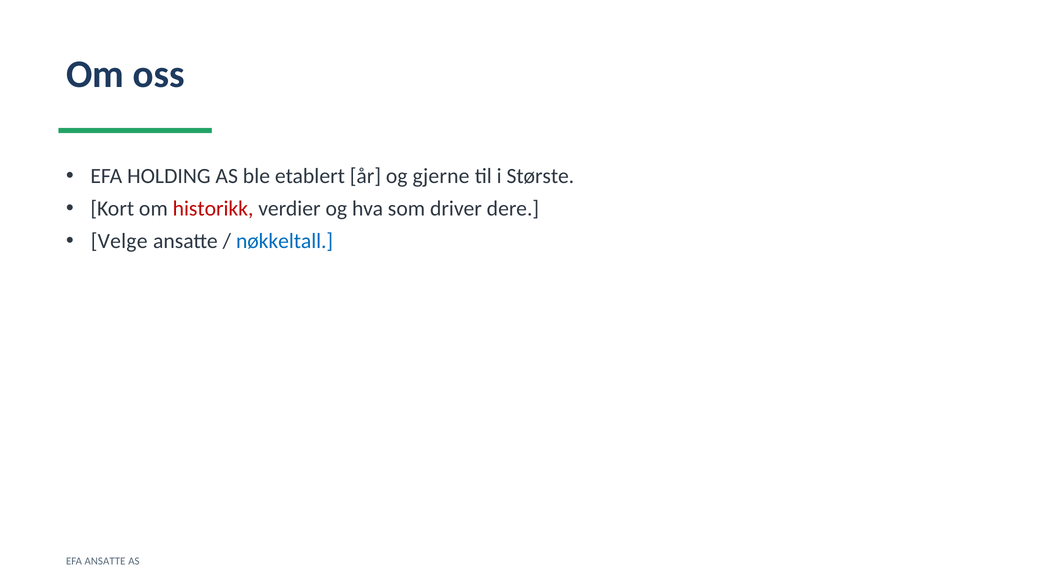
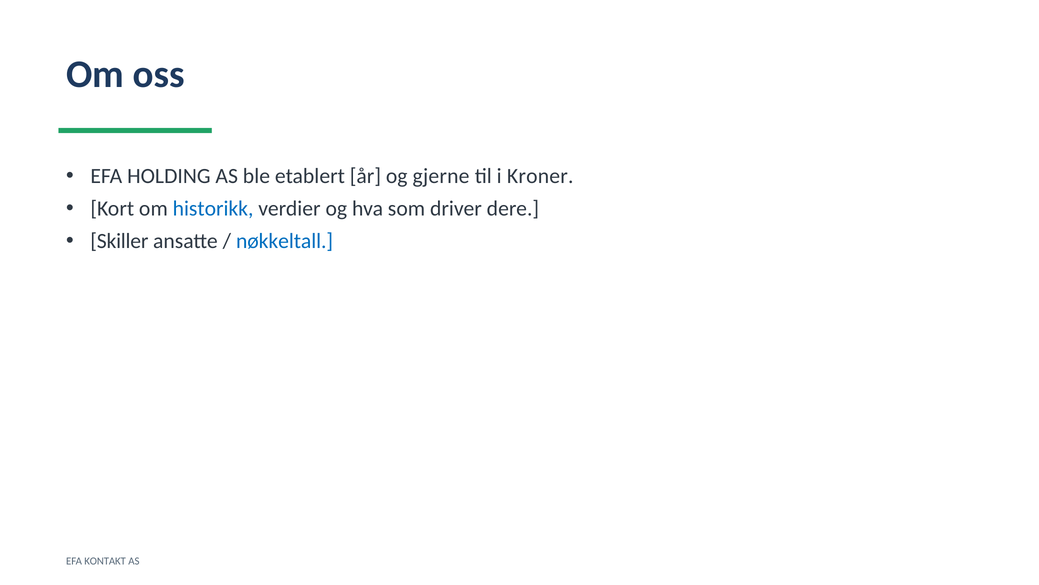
Største: Største -> Kroner
historikk colour: red -> blue
Velge: Velge -> Skiller
EFA ANSATTE: ANSATTE -> KONTAKT
